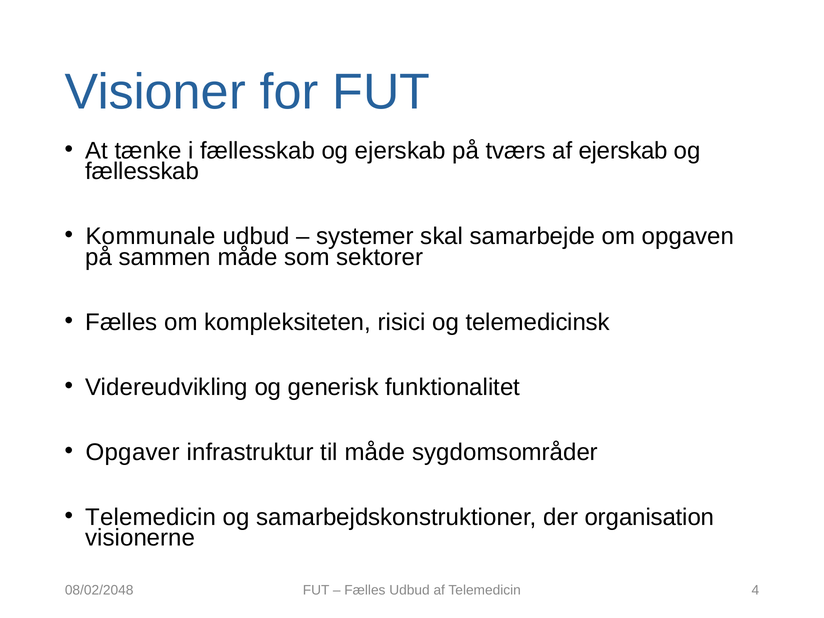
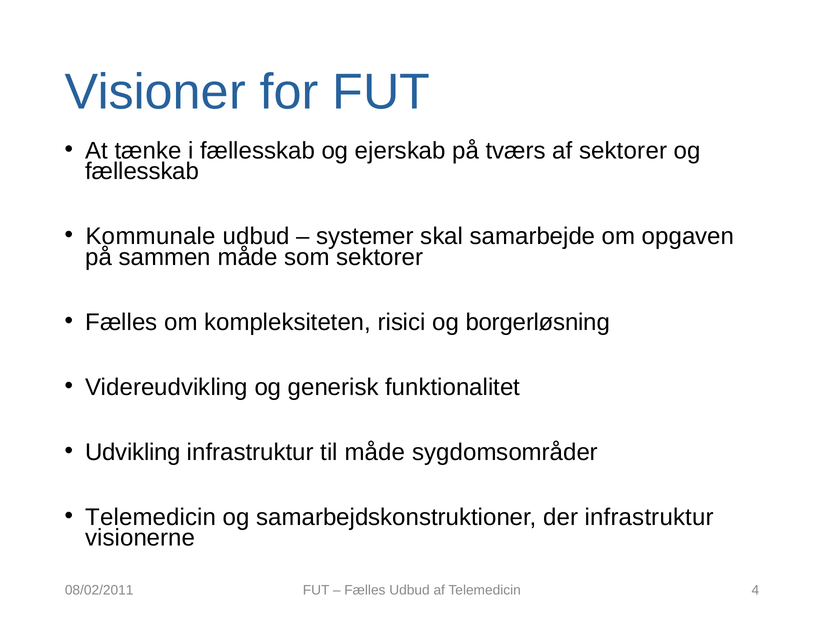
af ejerskab: ejerskab -> sektorer
telemedicinsk: telemedicinsk -> borgerløsning
Opgaver: Opgaver -> Udvikling
der organisation: organisation -> infrastruktur
08/02/2048: 08/02/2048 -> 08/02/2011
